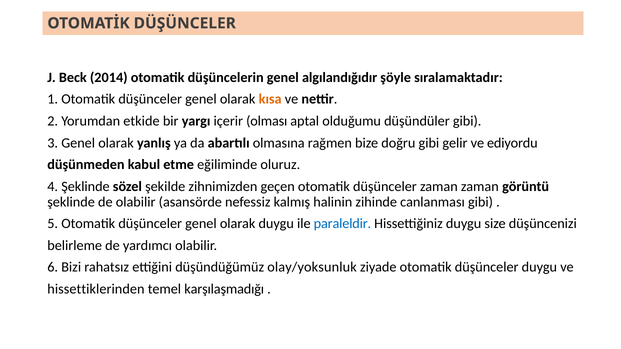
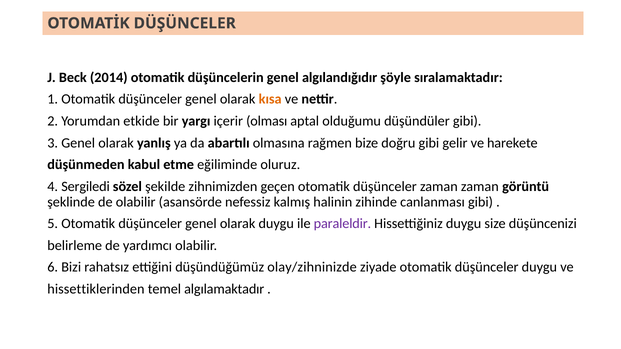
ediyordu: ediyordu -> harekete
4 Şeklinde: Şeklinde -> Sergiledi
paraleldir colour: blue -> purple
olay/yoksunluk: olay/yoksunluk -> olay/zihninizde
karşılaşmadığı: karşılaşmadığı -> algılamaktadır
